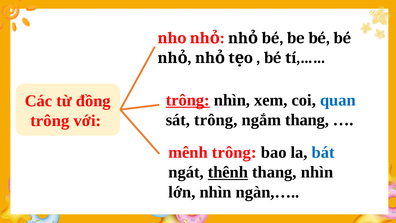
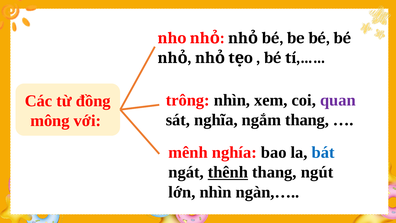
trông at (188, 100) underline: present -> none
quan colour: blue -> purple
sát trông: trông -> nghĩa
trông at (50, 121): trông -> mông
mênh trông: trông -> nghía
thang nhìn: nhìn -> ngút
